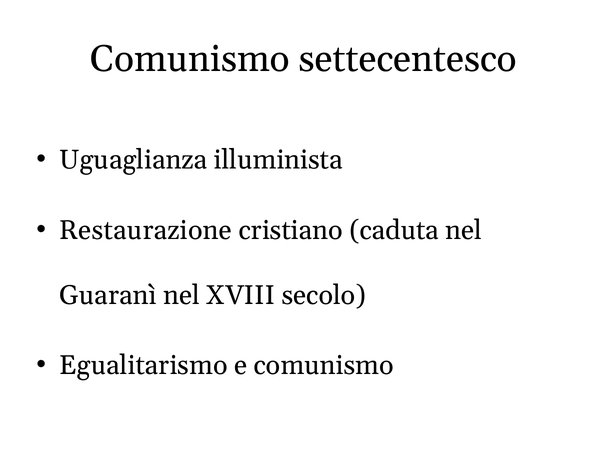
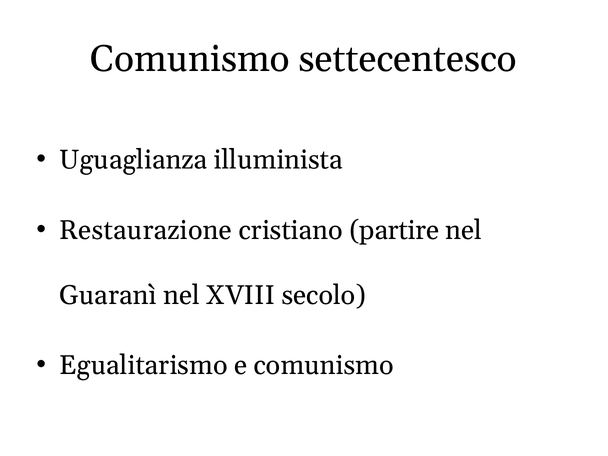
caduta: caduta -> partire
